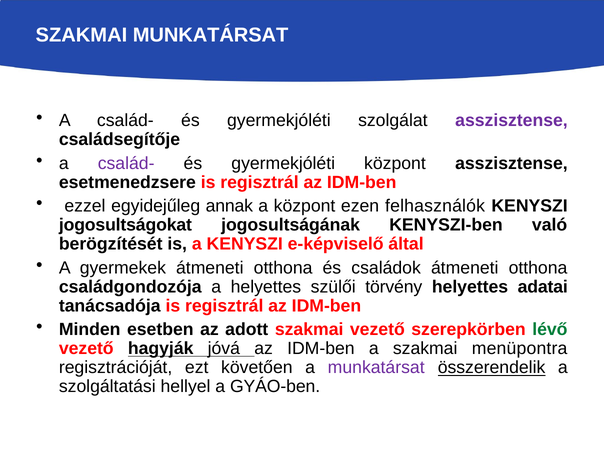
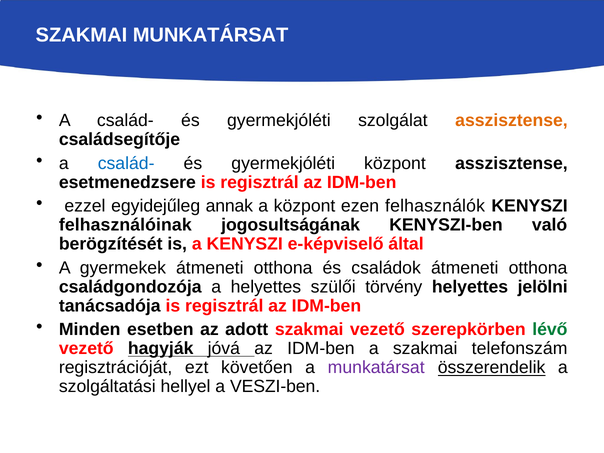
asszisztense at (511, 121) colour: purple -> orange
család- at (126, 163) colour: purple -> blue
jogosultságokat: jogosultságokat -> felhasználóinak
adatai: adatai -> jelölni
menüpontra: menüpontra -> telefonszám
GYÁO-ben: GYÁO-ben -> VESZI-ben
